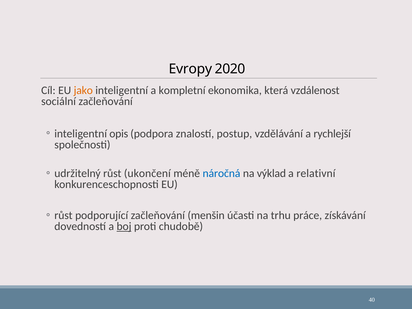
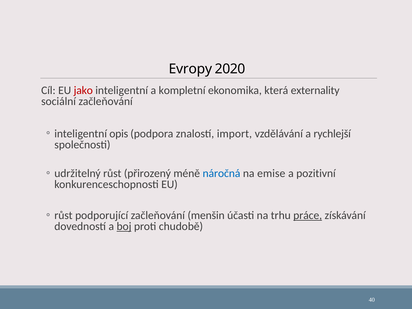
jako colour: orange -> red
vzdálenost: vzdálenost -> externality
postup: postup -> import
ukončení: ukončení -> přirozený
výklad: výklad -> emise
relativní: relativní -> pozitivní
práce underline: none -> present
